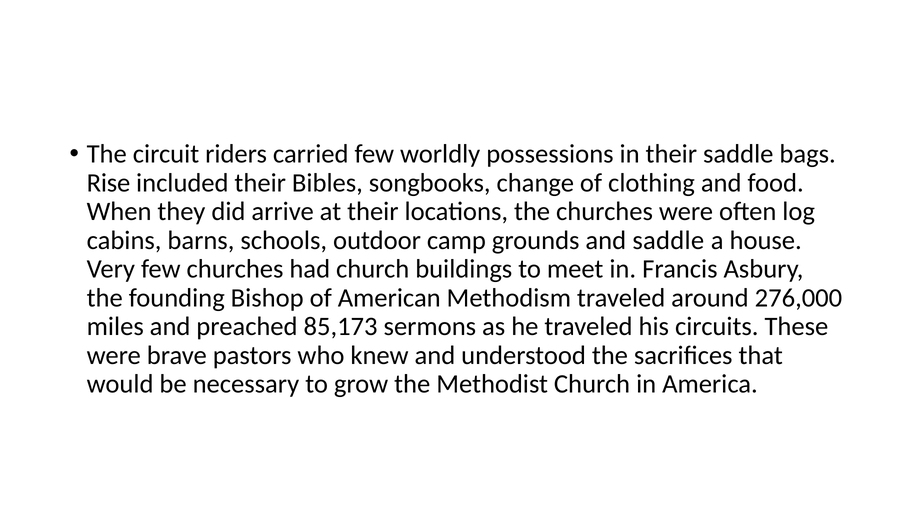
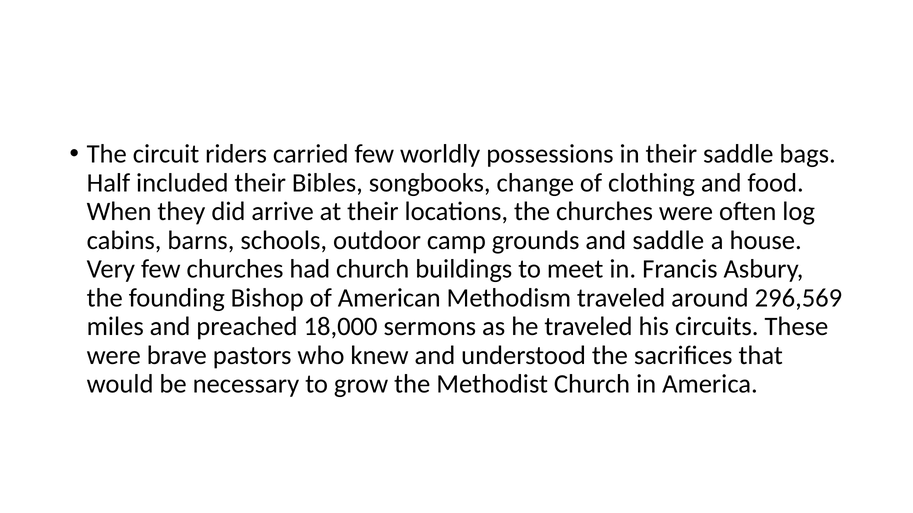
Rise: Rise -> Half
276,000: 276,000 -> 296,569
85,173: 85,173 -> 18,000
